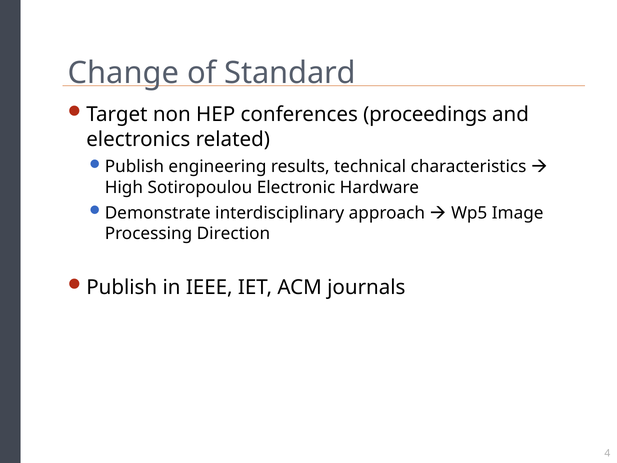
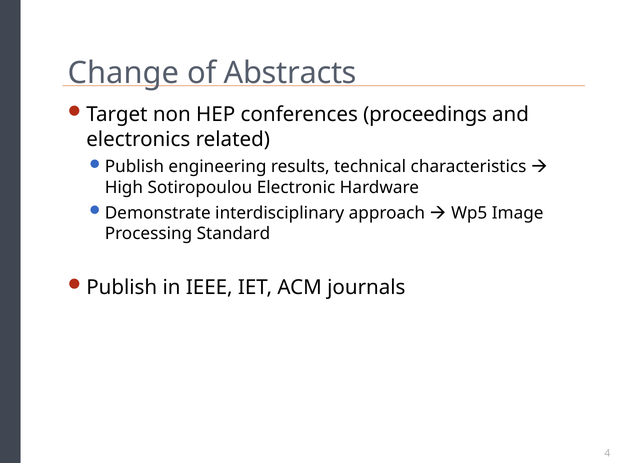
Standard: Standard -> Abstracts
Direction: Direction -> Standard
